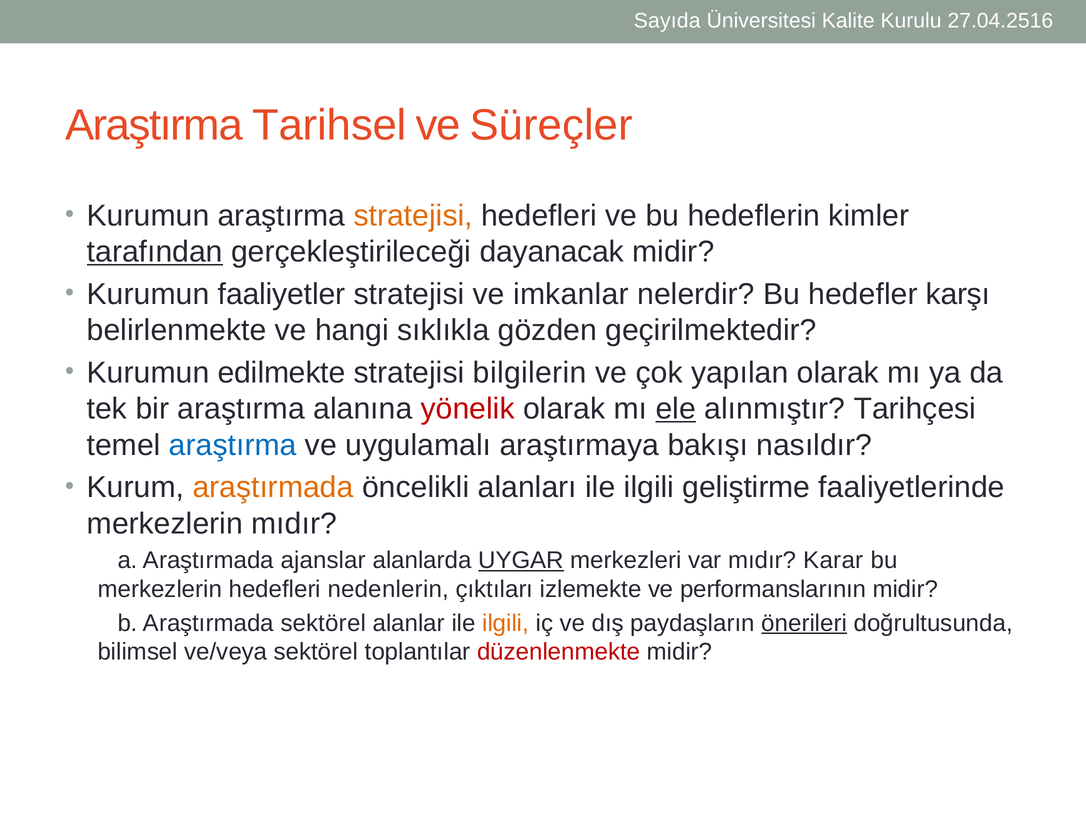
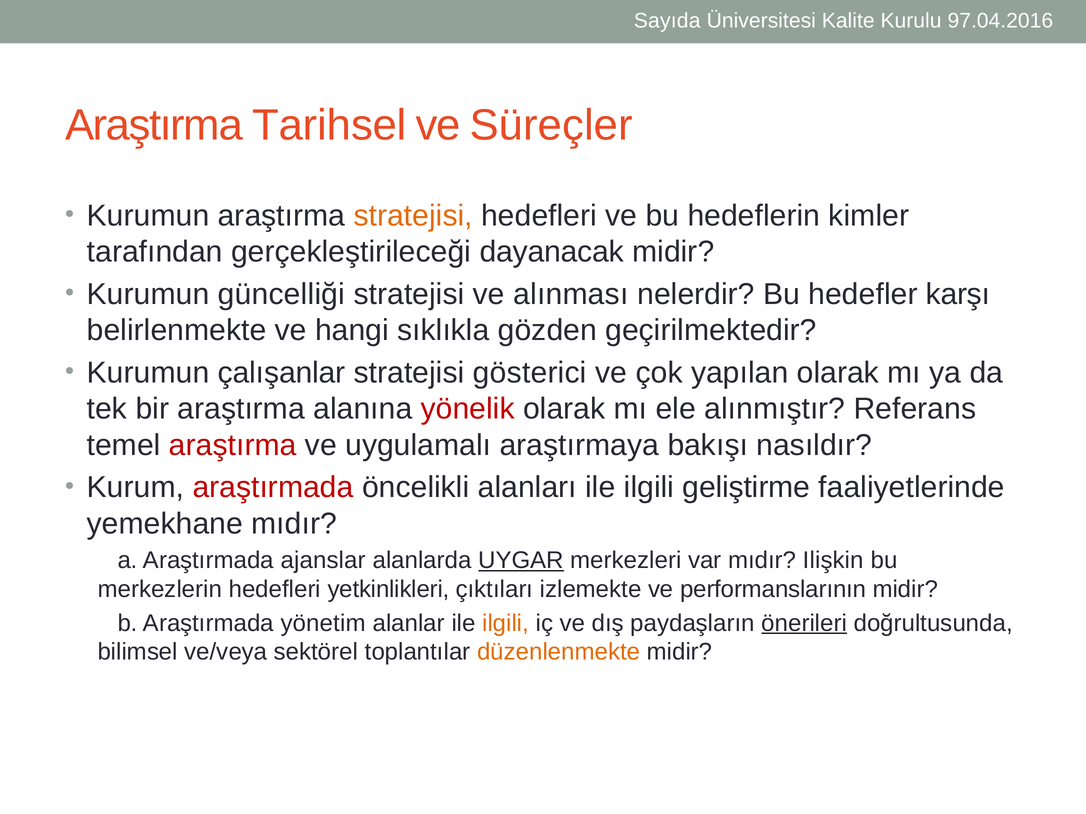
27.04.2516: 27.04.2516 -> 97.04.2016
tarafından underline: present -> none
faaliyetler: faaliyetler -> güncelliği
imkanlar: imkanlar -> alınması
edilmekte: edilmekte -> çalışanlar
bilgilerin: bilgilerin -> gösterici
ele underline: present -> none
Tarihçesi: Tarihçesi -> Referans
araştırma at (233, 445) colour: blue -> red
araştırmada at (273, 488) colour: orange -> red
merkezlerin at (165, 524): merkezlerin -> yemekhane
Karar: Karar -> Ilişkin
nedenlerin: nedenlerin -> yetkinlikleri
Araştırmada sektörel: sektörel -> yönetim
düzenlenmekte colour: red -> orange
